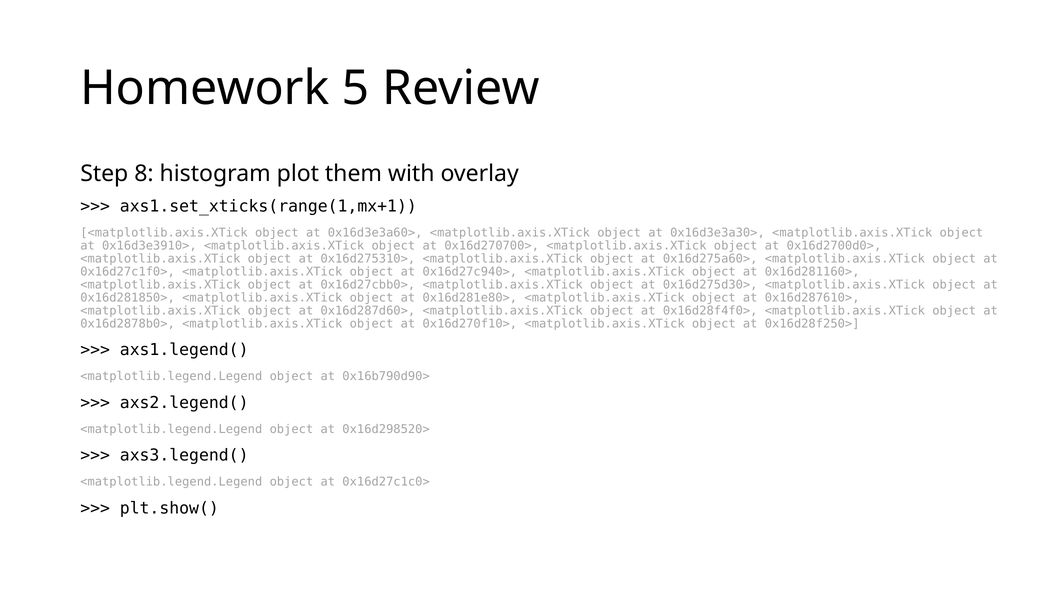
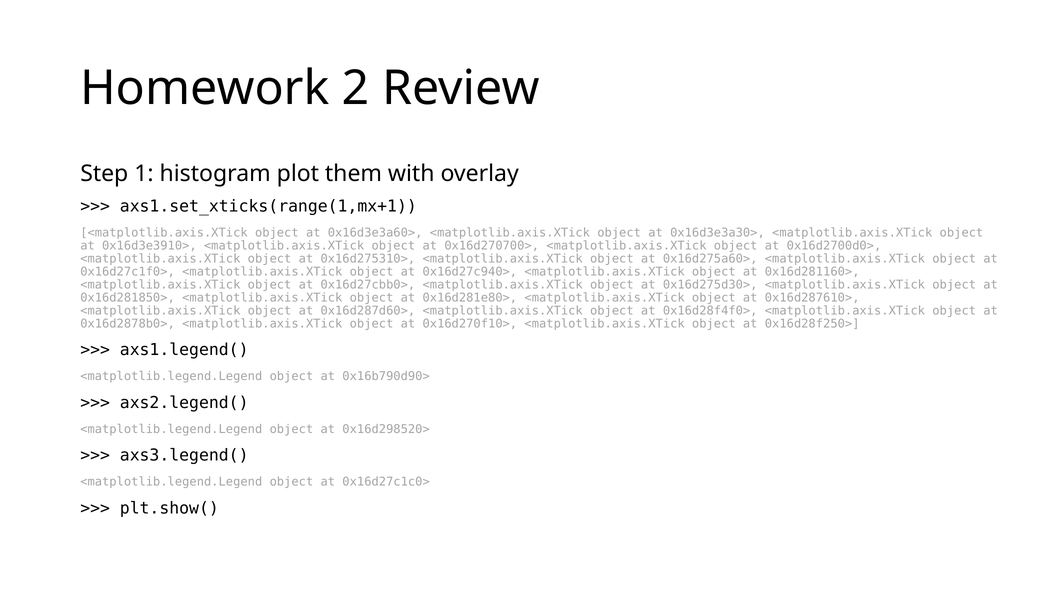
5: 5 -> 2
8: 8 -> 1
